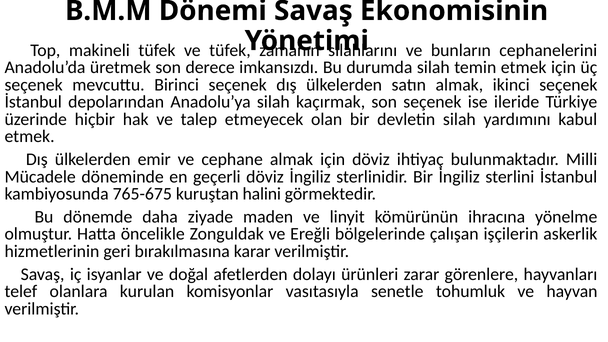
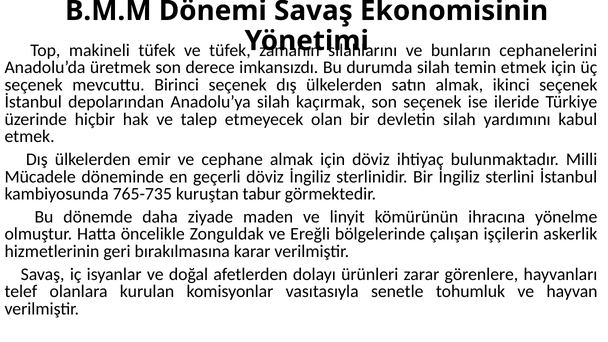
765-675: 765-675 -> 765-735
halini: halini -> tabur
